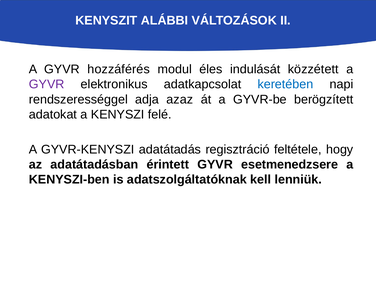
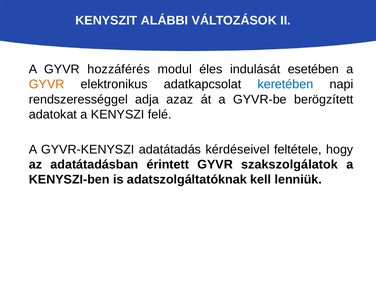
közzétett: közzétett -> esetében
GYVR at (47, 84) colour: purple -> orange
regisztráció: regisztráció -> kérdéseivel
esetmenedzsere: esetmenedzsere -> szakszolgálatok
